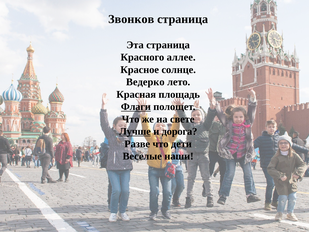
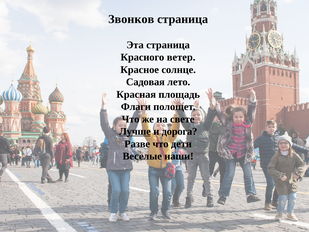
аллее: аллее -> ветер
Ведерко: Ведерко -> Садовая
Флаги underline: present -> none
